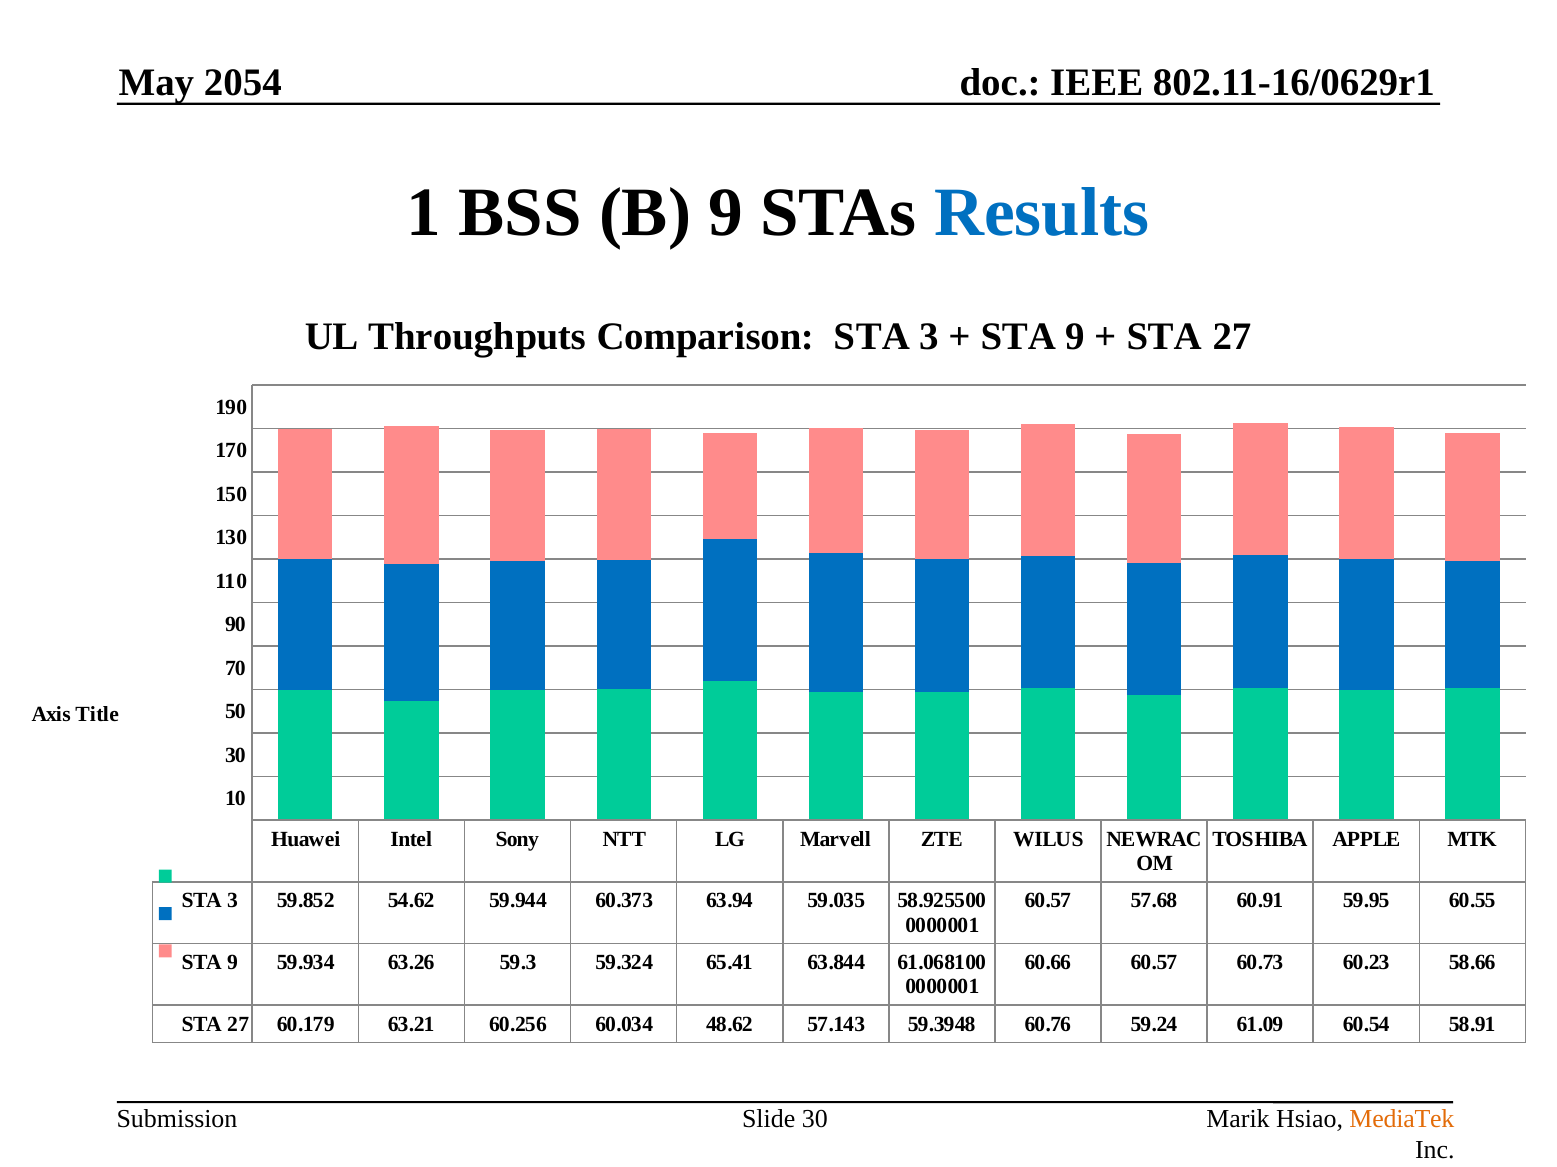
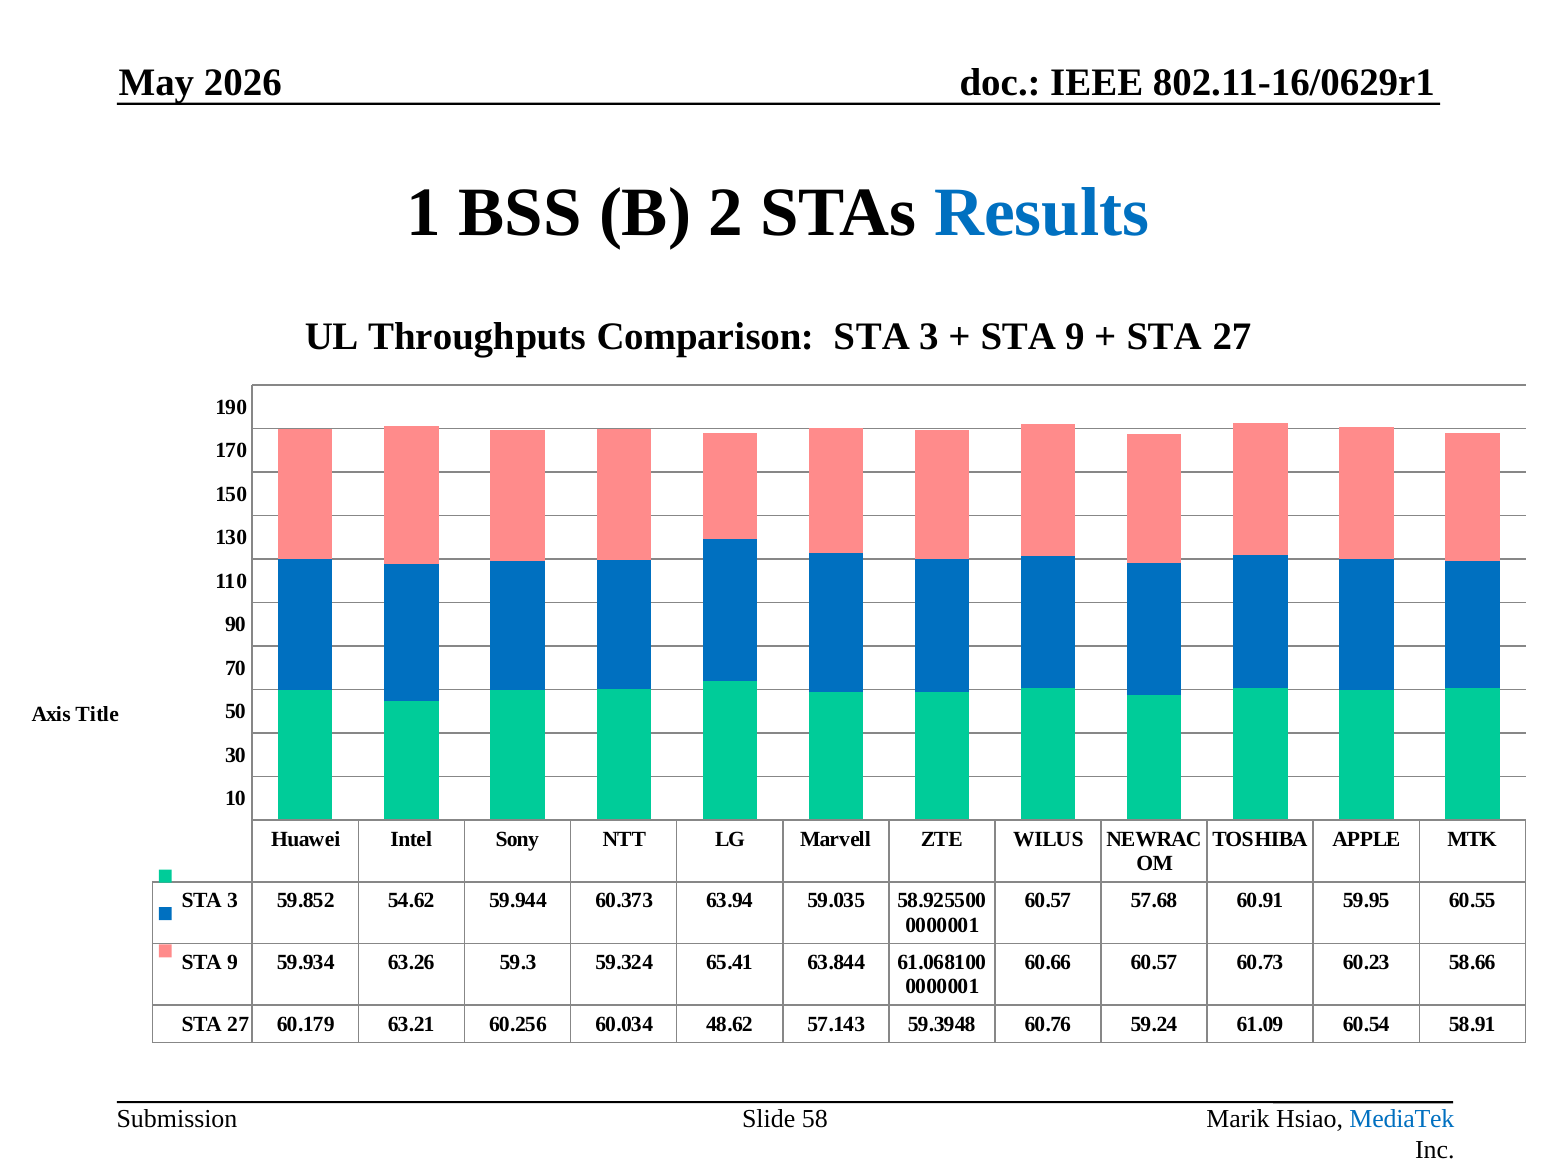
2054: 2054 -> 2026
B 9: 9 -> 2
Slide 30: 30 -> 58
MediaTek colour: orange -> blue
